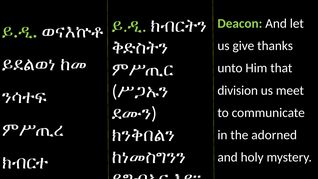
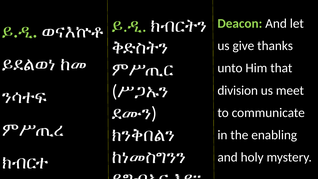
adorned: adorned -> enabling
